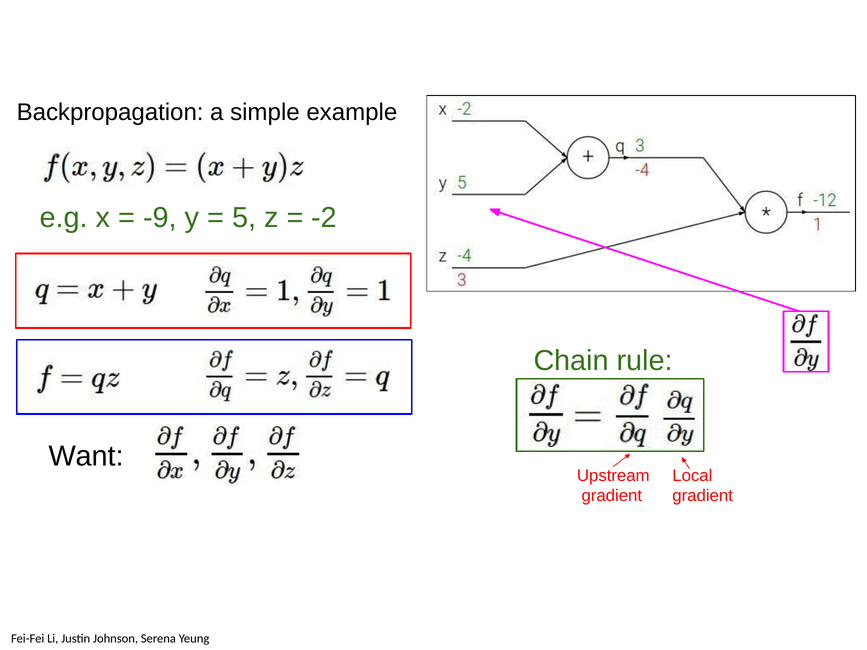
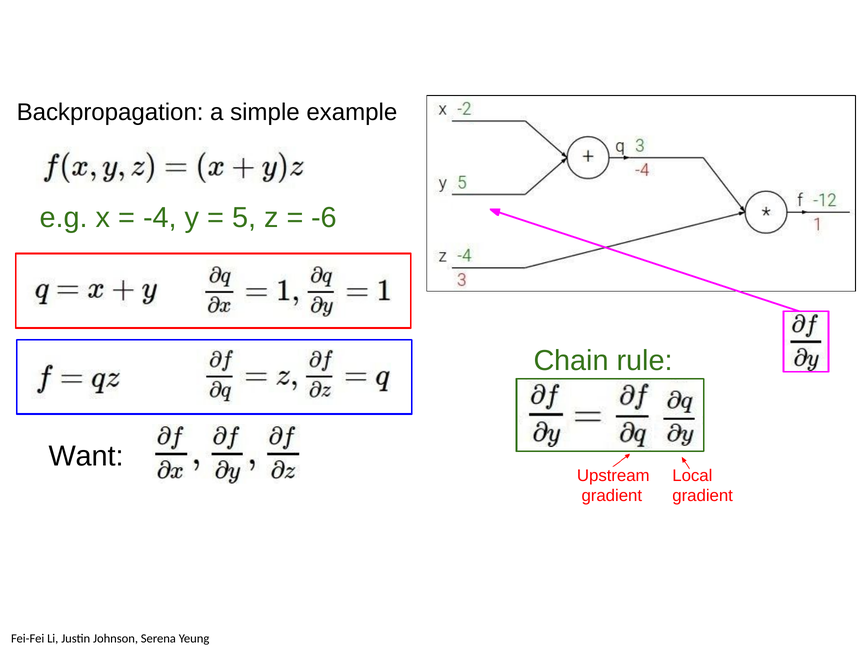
-9: -9 -> -4
-2: -2 -> -6
